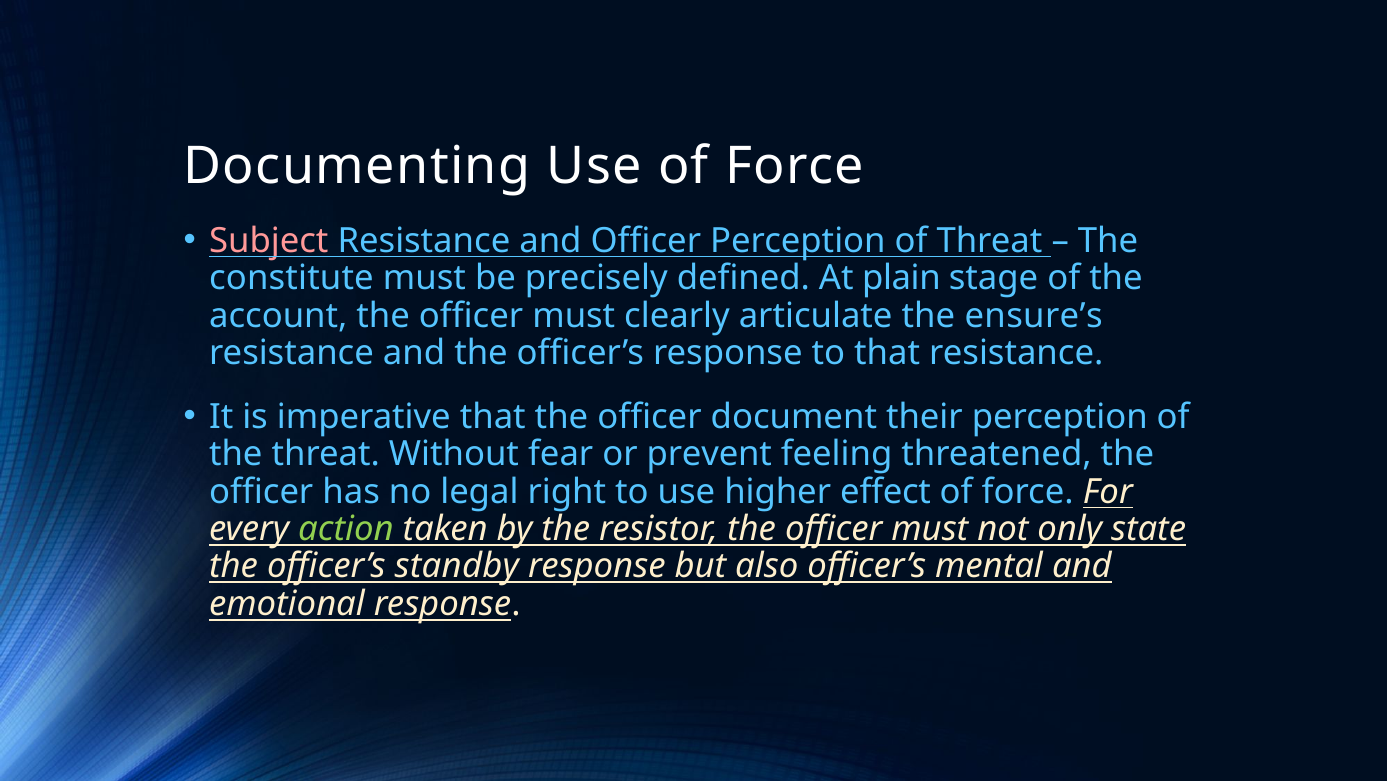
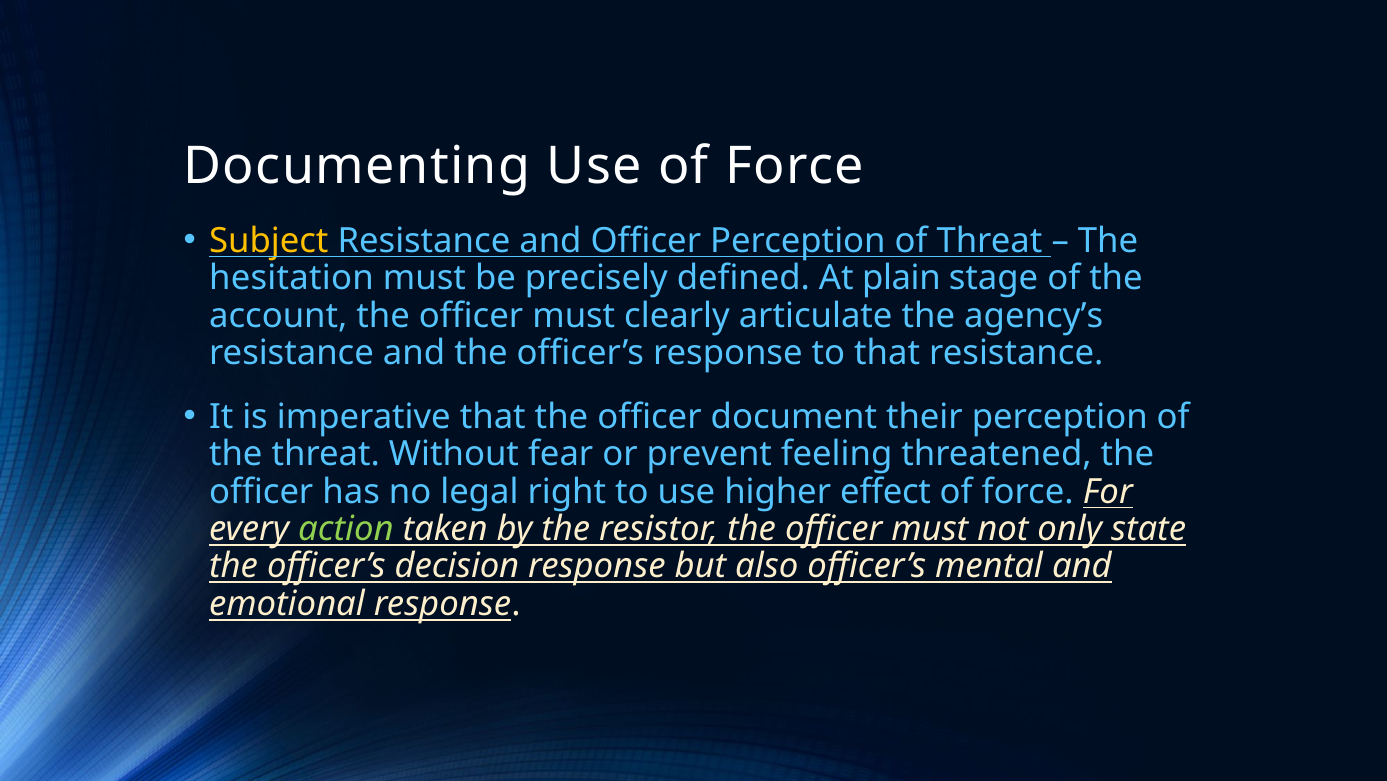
Subject colour: pink -> yellow
constitute: constitute -> hesitation
ensure’s: ensure’s -> agency’s
standby: standby -> decision
